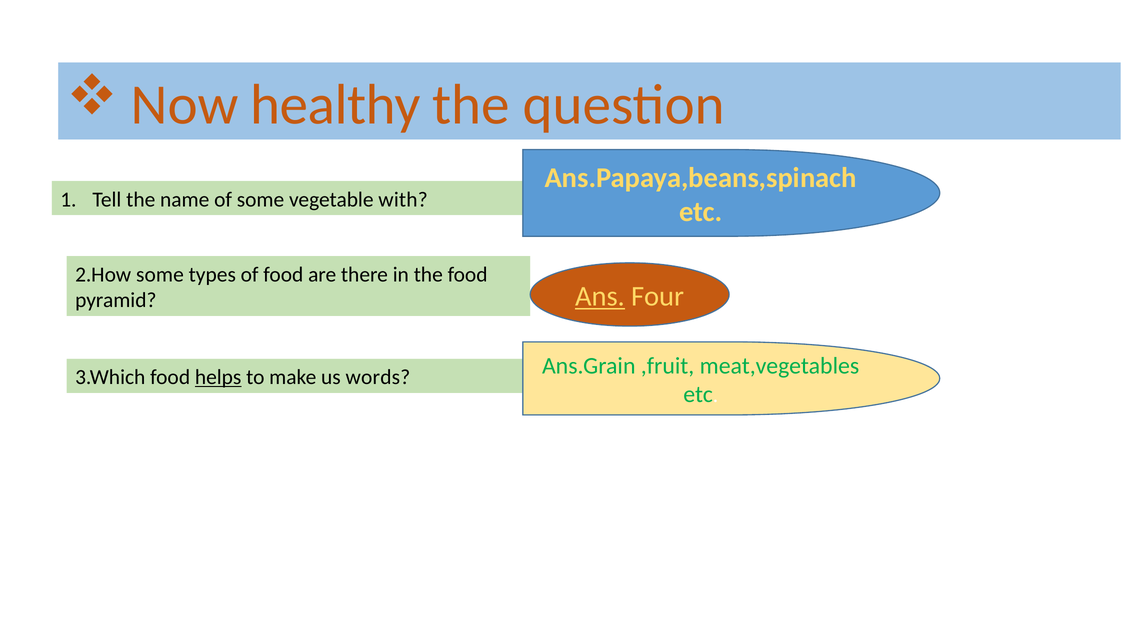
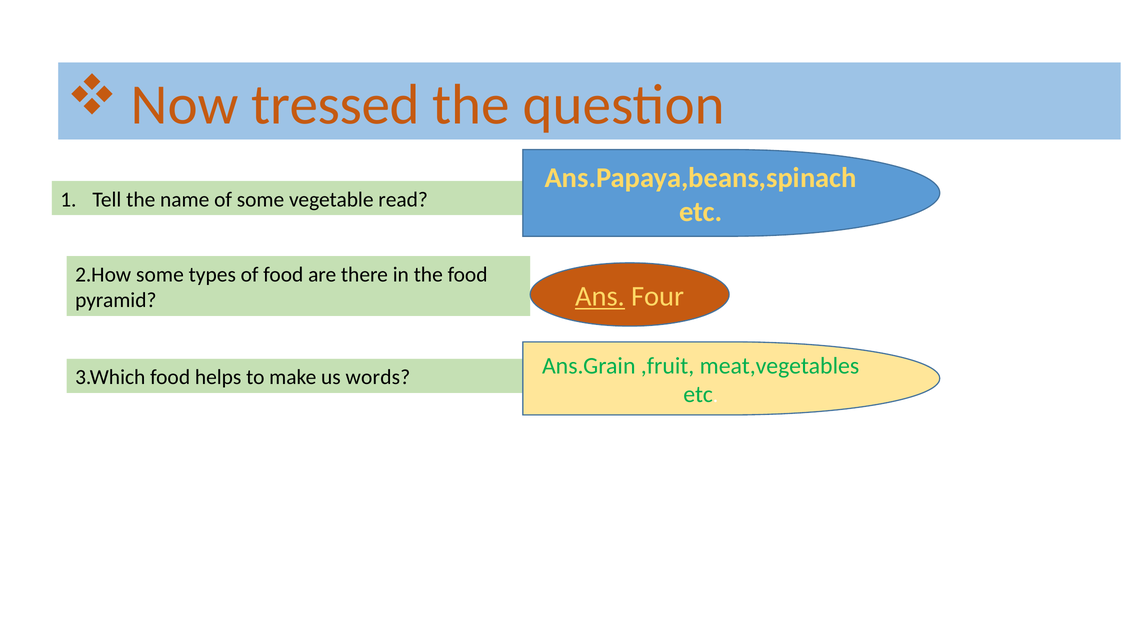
healthy: healthy -> tressed
with: with -> read
helps underline: present -> none
